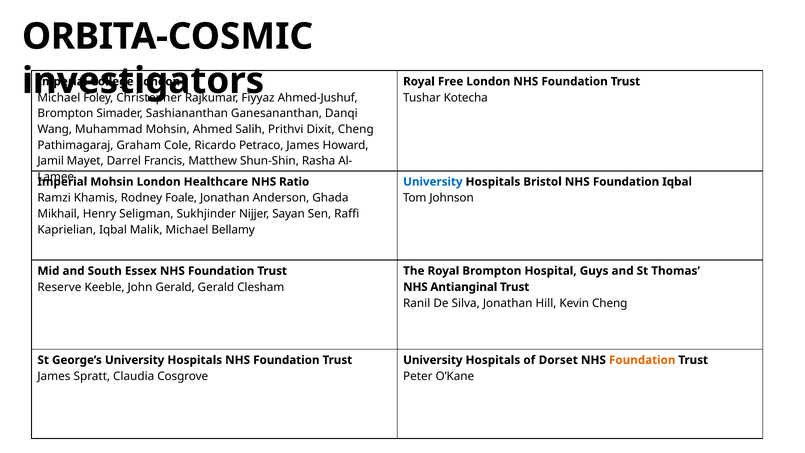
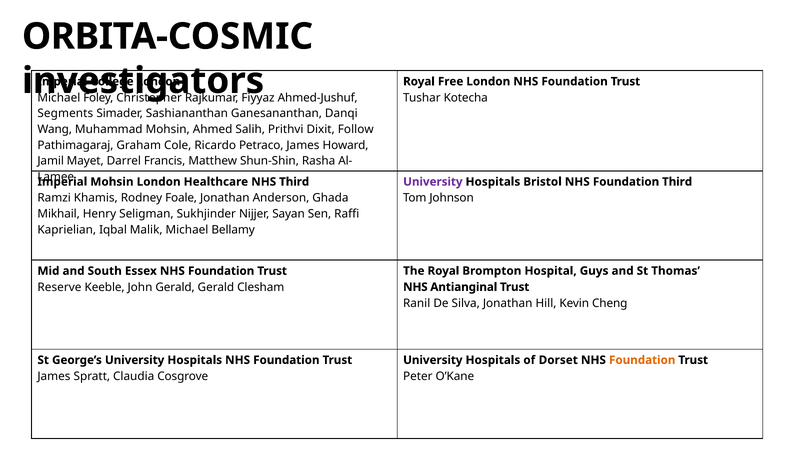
Brompton at (65, 114): Brompton -> Segments
Dixit Cheng: Cheng -> Follow
NHS Ratio: Ratio -> Third
University at (433, 182) colour: blue -> purple
Foundation Iqbal: Iqbal -> Third
